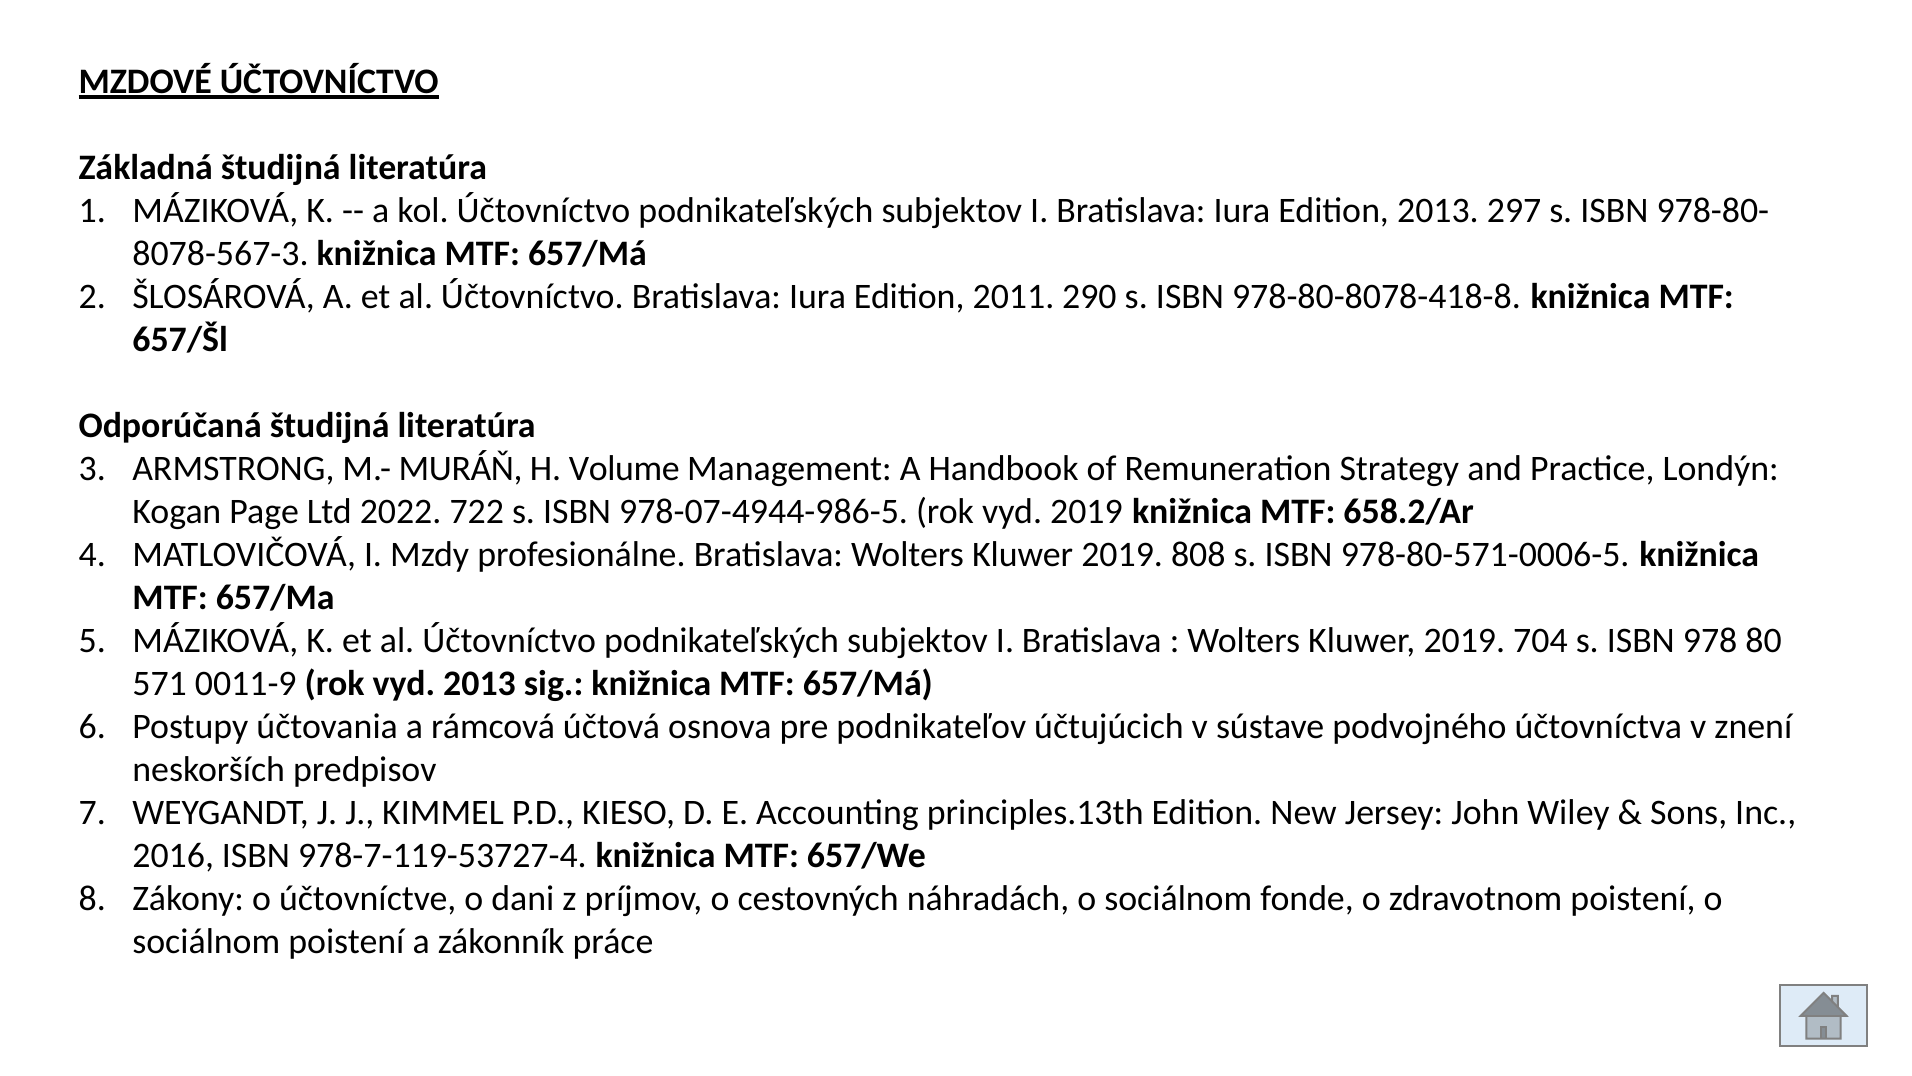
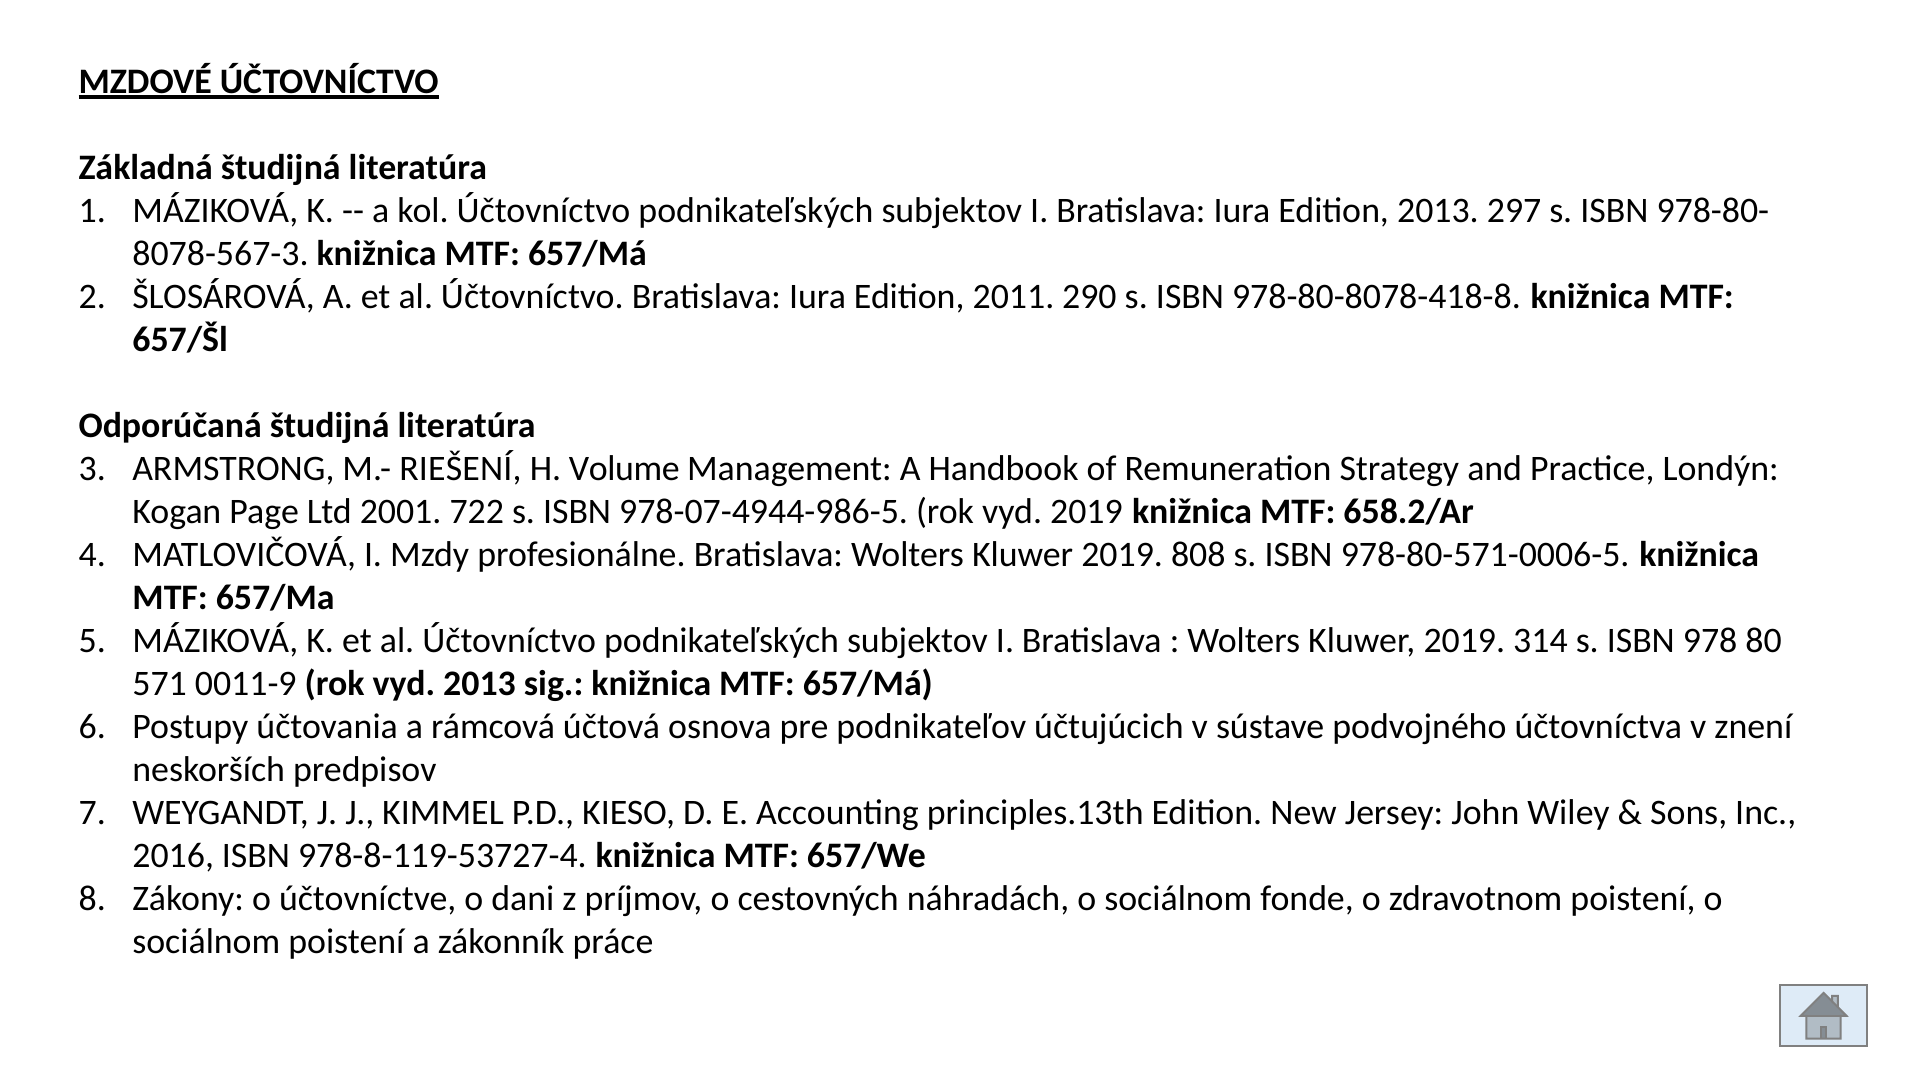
MURÁŇ: MURÁŇ -> RIEŠENÍ
2022: 2022 -> 2001
704: 704 -> 314
978-7-119-53727-4: 978-7-119-53727-4 -> 978-8-119-53727-4
